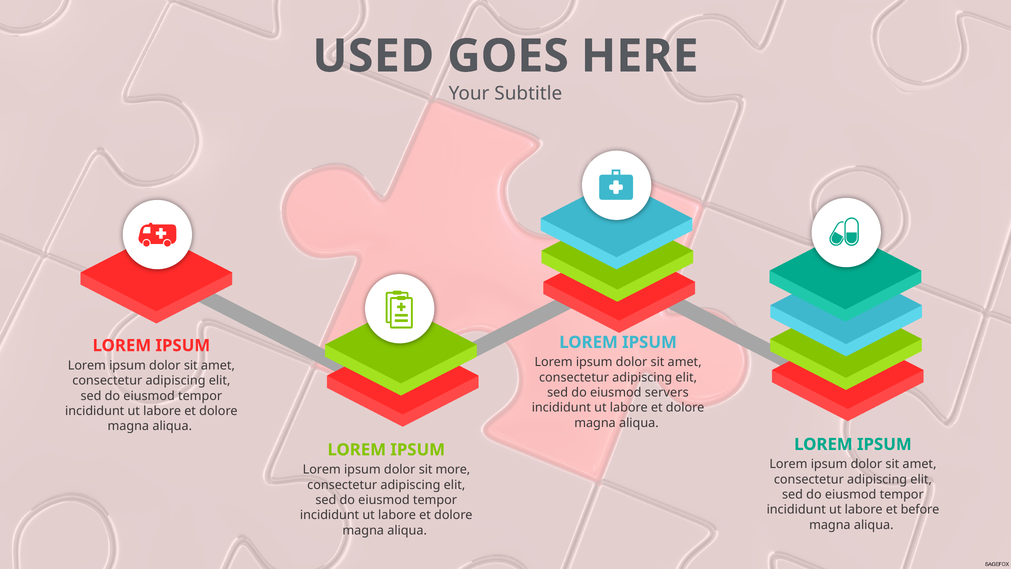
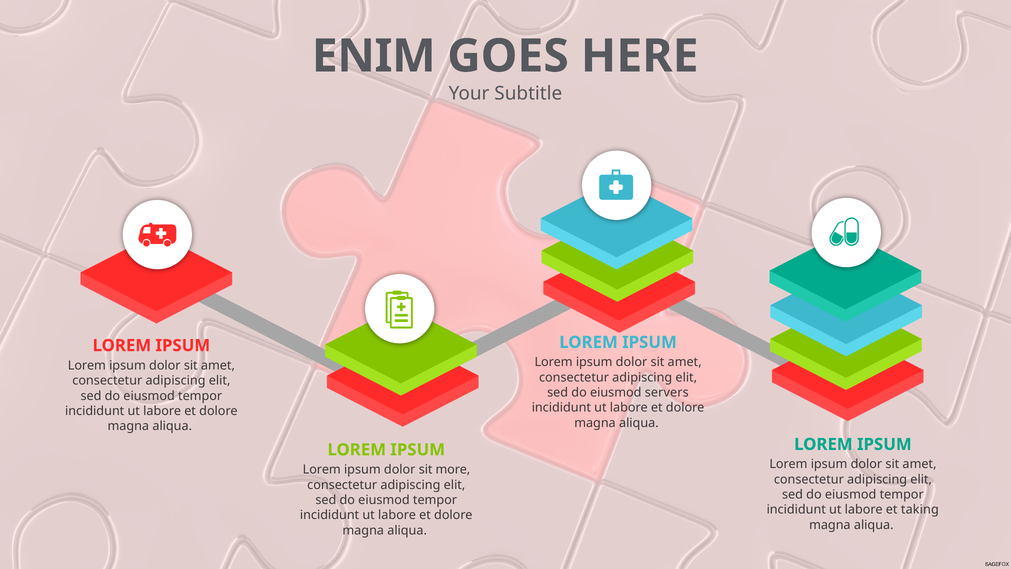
USED: USED -> ENIM
before: before -> taking
